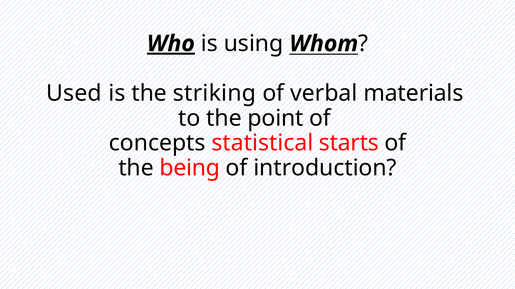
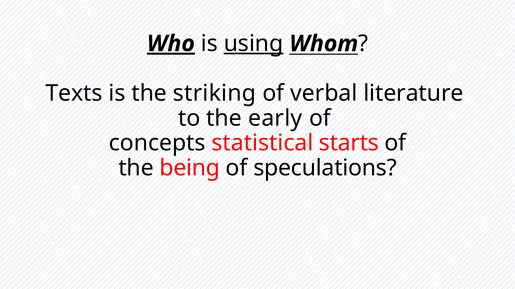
using underline: none -> present
Used: Used -> Texts
materials: materials -> literature
point: point -> early
introduction: introduction -> speculations
